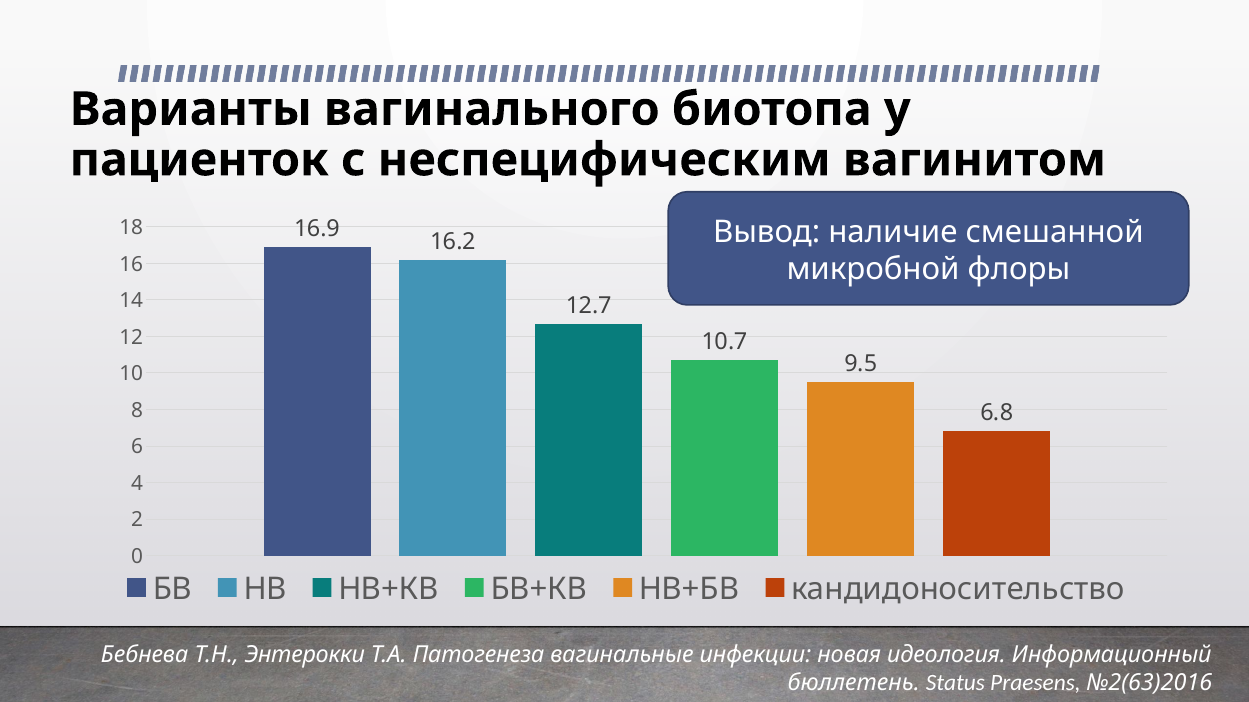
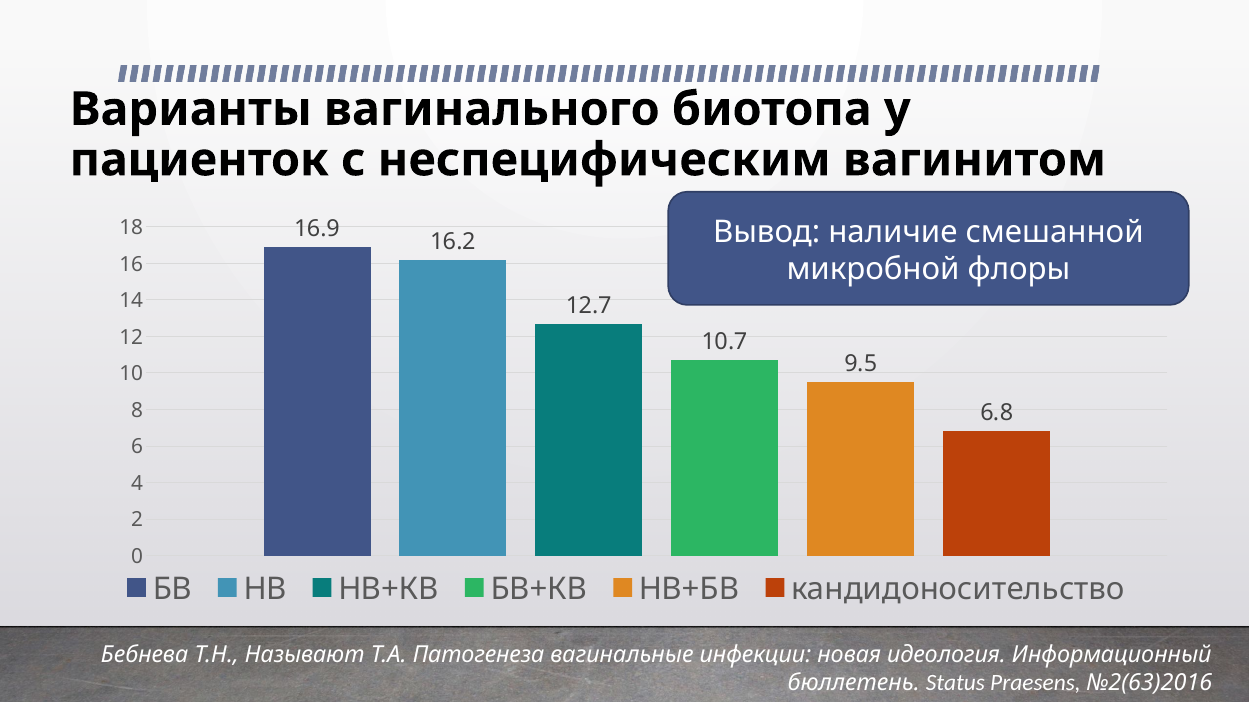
Энтерокки: Энтерокки -> Называют
